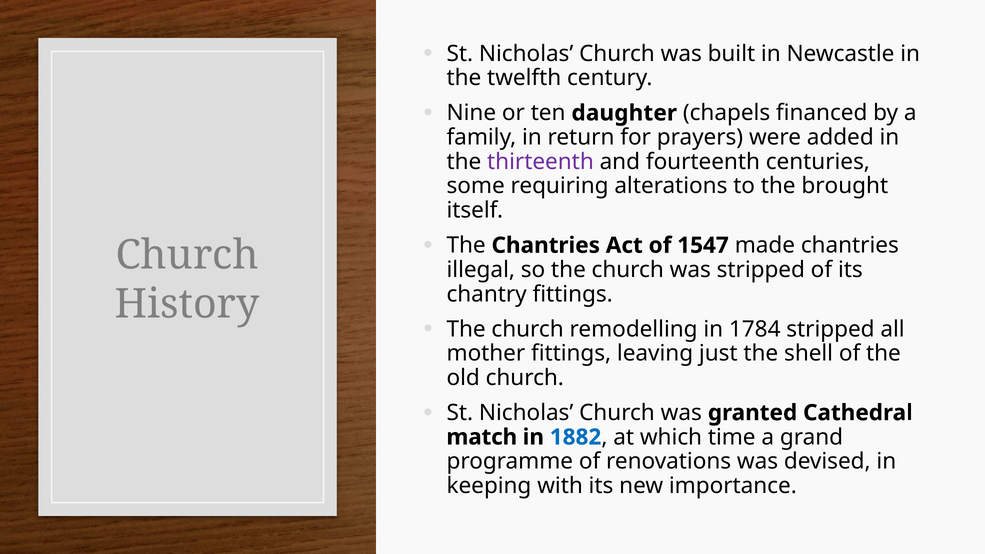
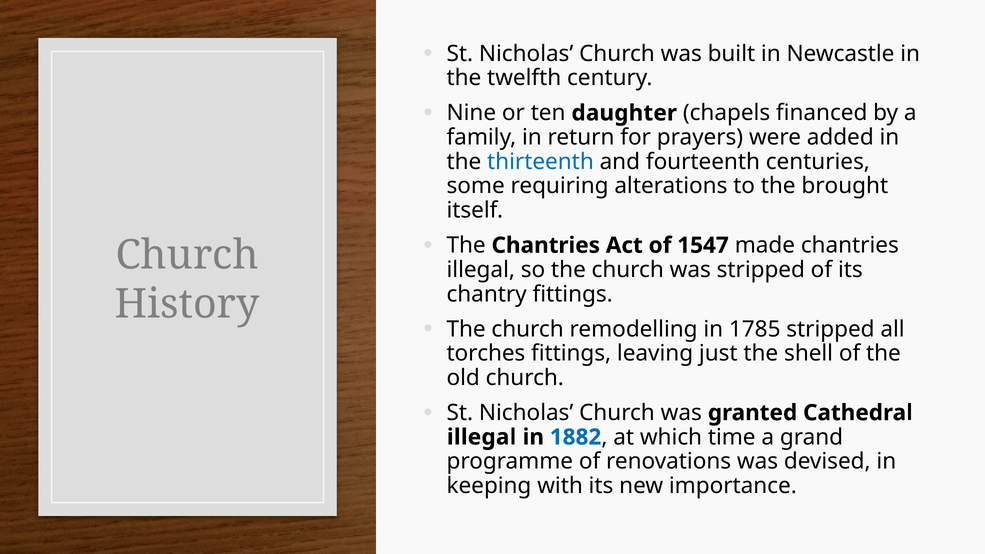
thirteenth colour: purple -> blue
1784: 1784 -> 1785
mother: mother -> torches
match at (482, 437): match -> illegal
